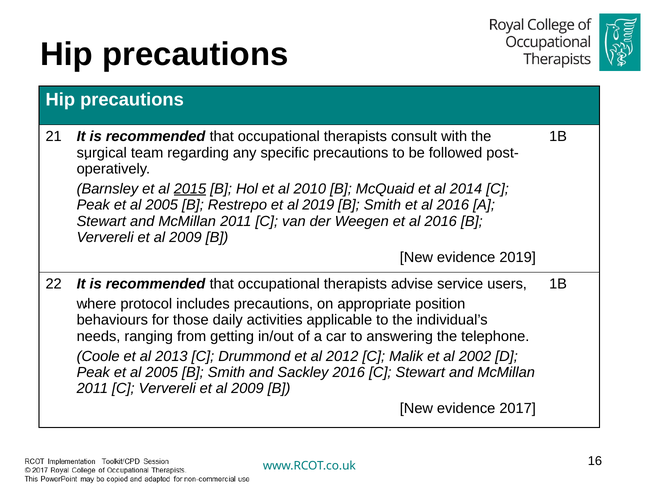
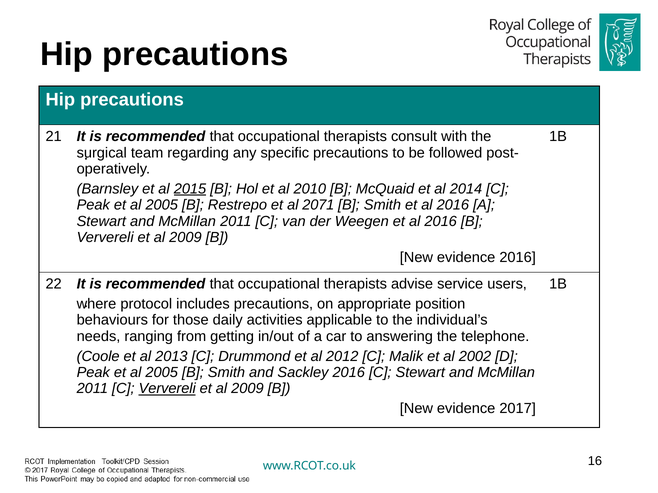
al 2019: 2019 -> 2071
evidence 2019: 2019 -> 2016
Ververeli at (167, 389) underline: none -> present
